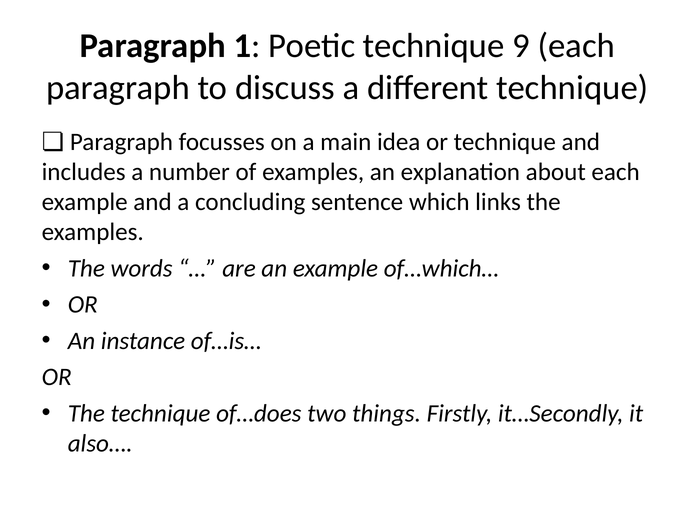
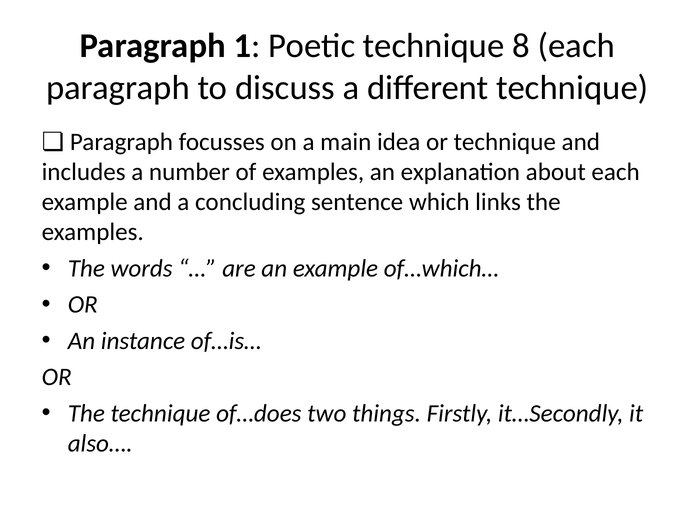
9: 9 -> 8
